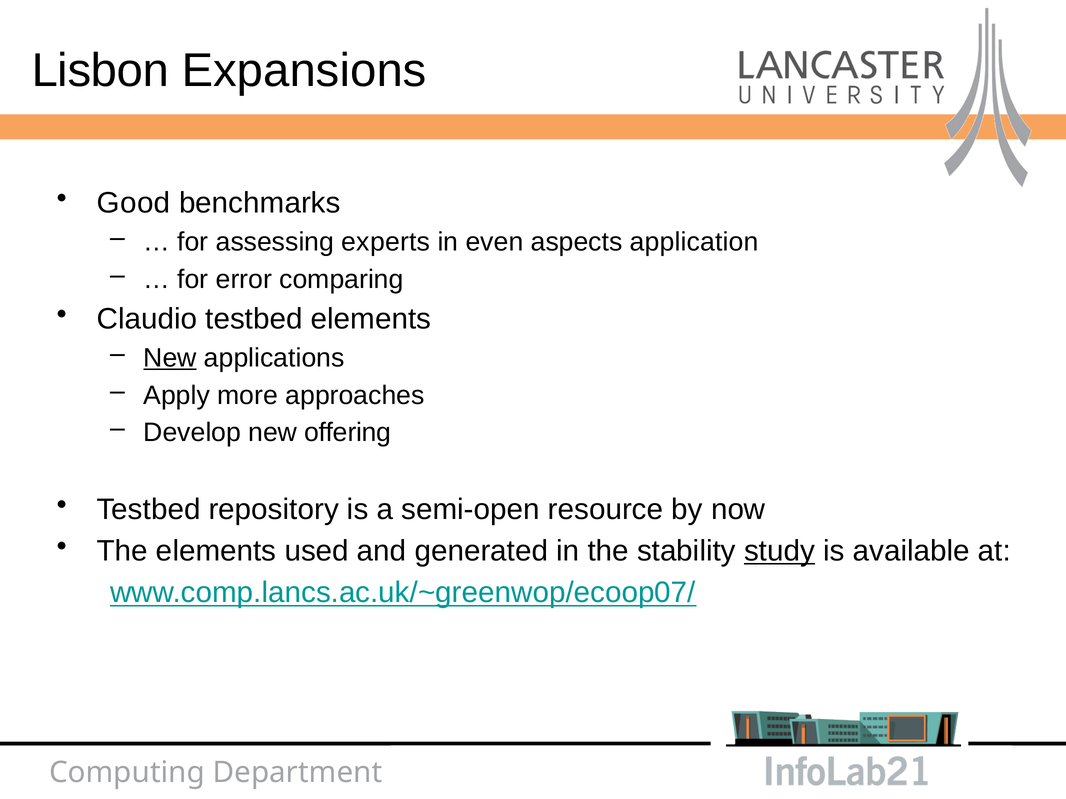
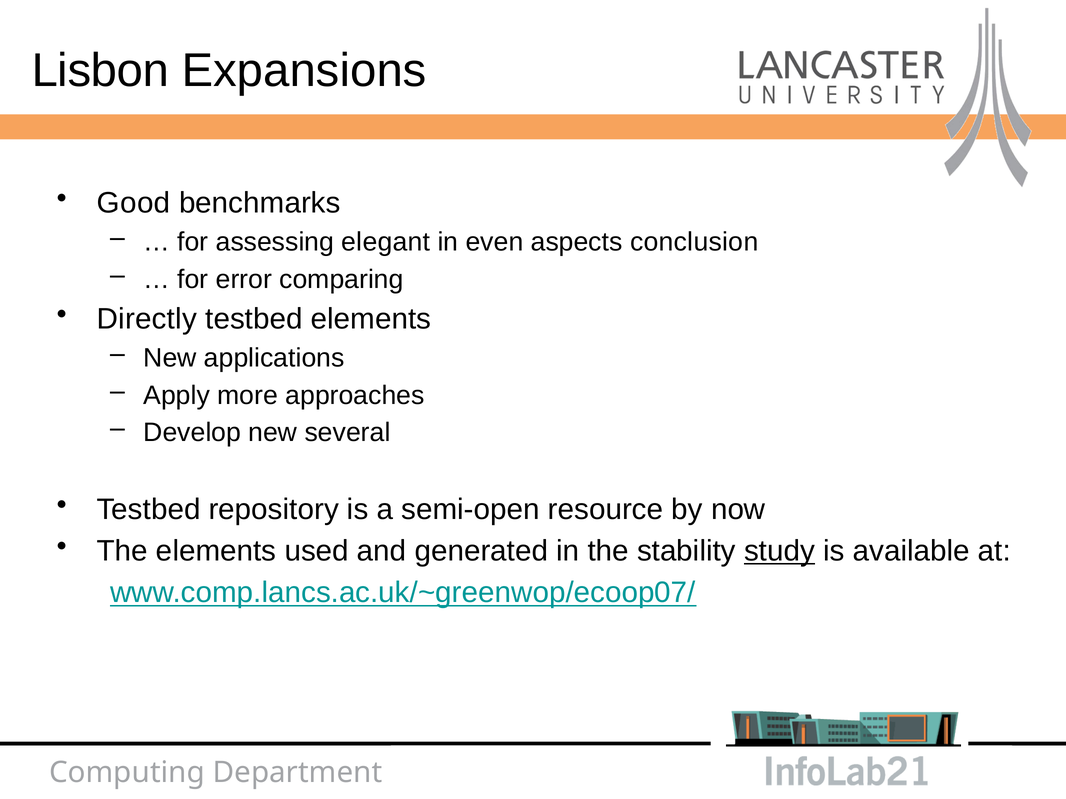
experts: experts -> elegant
application: application -> conclusion
Claudio: Claudio -> Directly
New at (170, 358) underline: present -> none
offering: offering -> several
